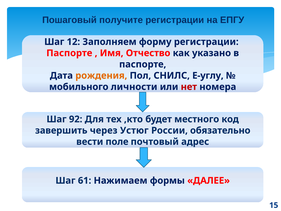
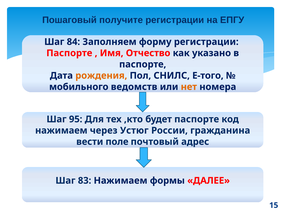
12: 12 -> 84
E-углу: E-углу -> E-того
личности: личности -> ведомств
нет colour: red -> orange
92: 92 -> 95
будет местного: местного -> паспорте
завершить at (61, 130): завершить -> нажимаем
обязательно: обязательно -> гражданина
61: 61 -> 83
